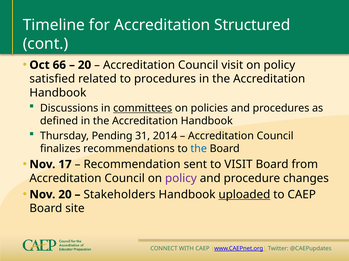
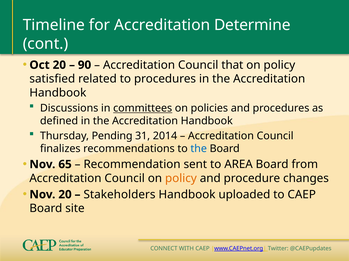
Structured: Structured -> Determine
Oct 66: 66 -> 20
20 at (85, 65): 20 -> 90
Council visit: visit -> that
17: 17 -> 65
to VISIT: VISIT -> AREA
policy at (181, 179) colour: purple -> orange
uploaded underline: present -> none
